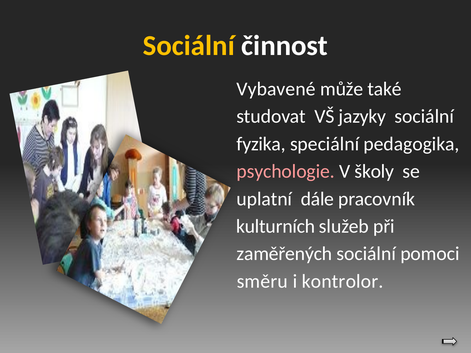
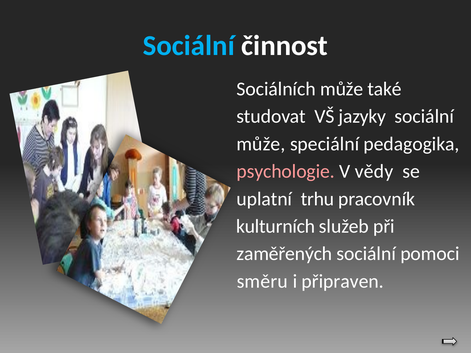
Sociální at (189, 46) colour: yellow -> light blue
Vybavené: Vybavené -> Sociálních
fyzika at (261, 144): fyzika -> může
školy: školy -> vědy
dále: dále -> trhu
kontrolor: kontrolor -> připraven
